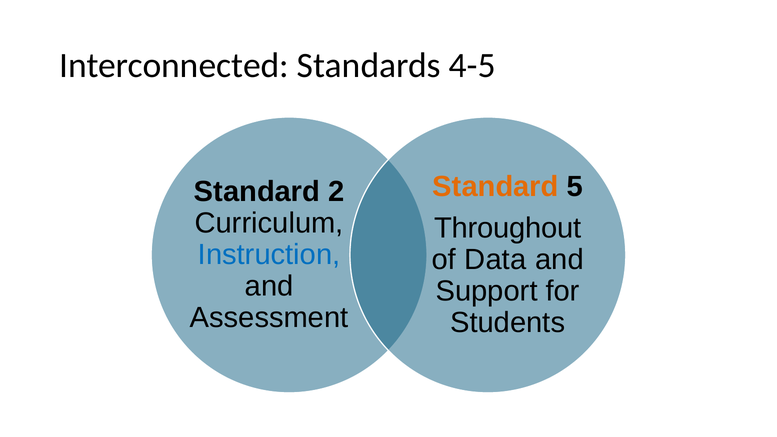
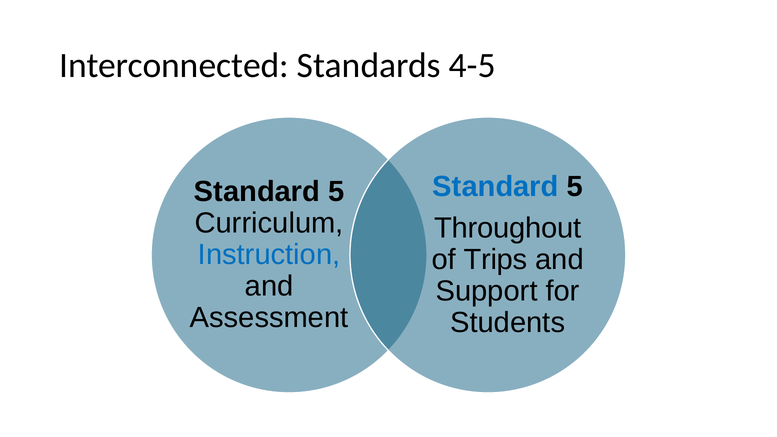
Standard at (496, 187) colour: orange -> blue
2 at (336, 192): 2 -> 5
Data: Data -> Trips
